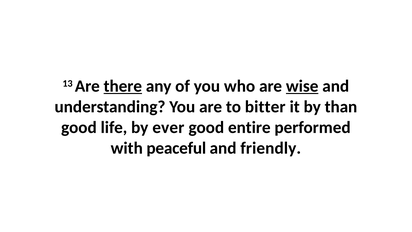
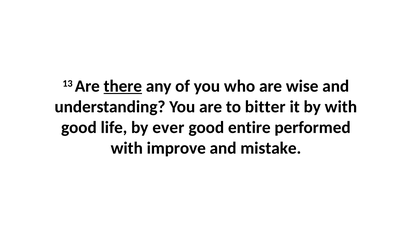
wise underline: present -> none
by than: than -> with
peaceful: peaceful -> improve
friendly: friendly -> mistake
